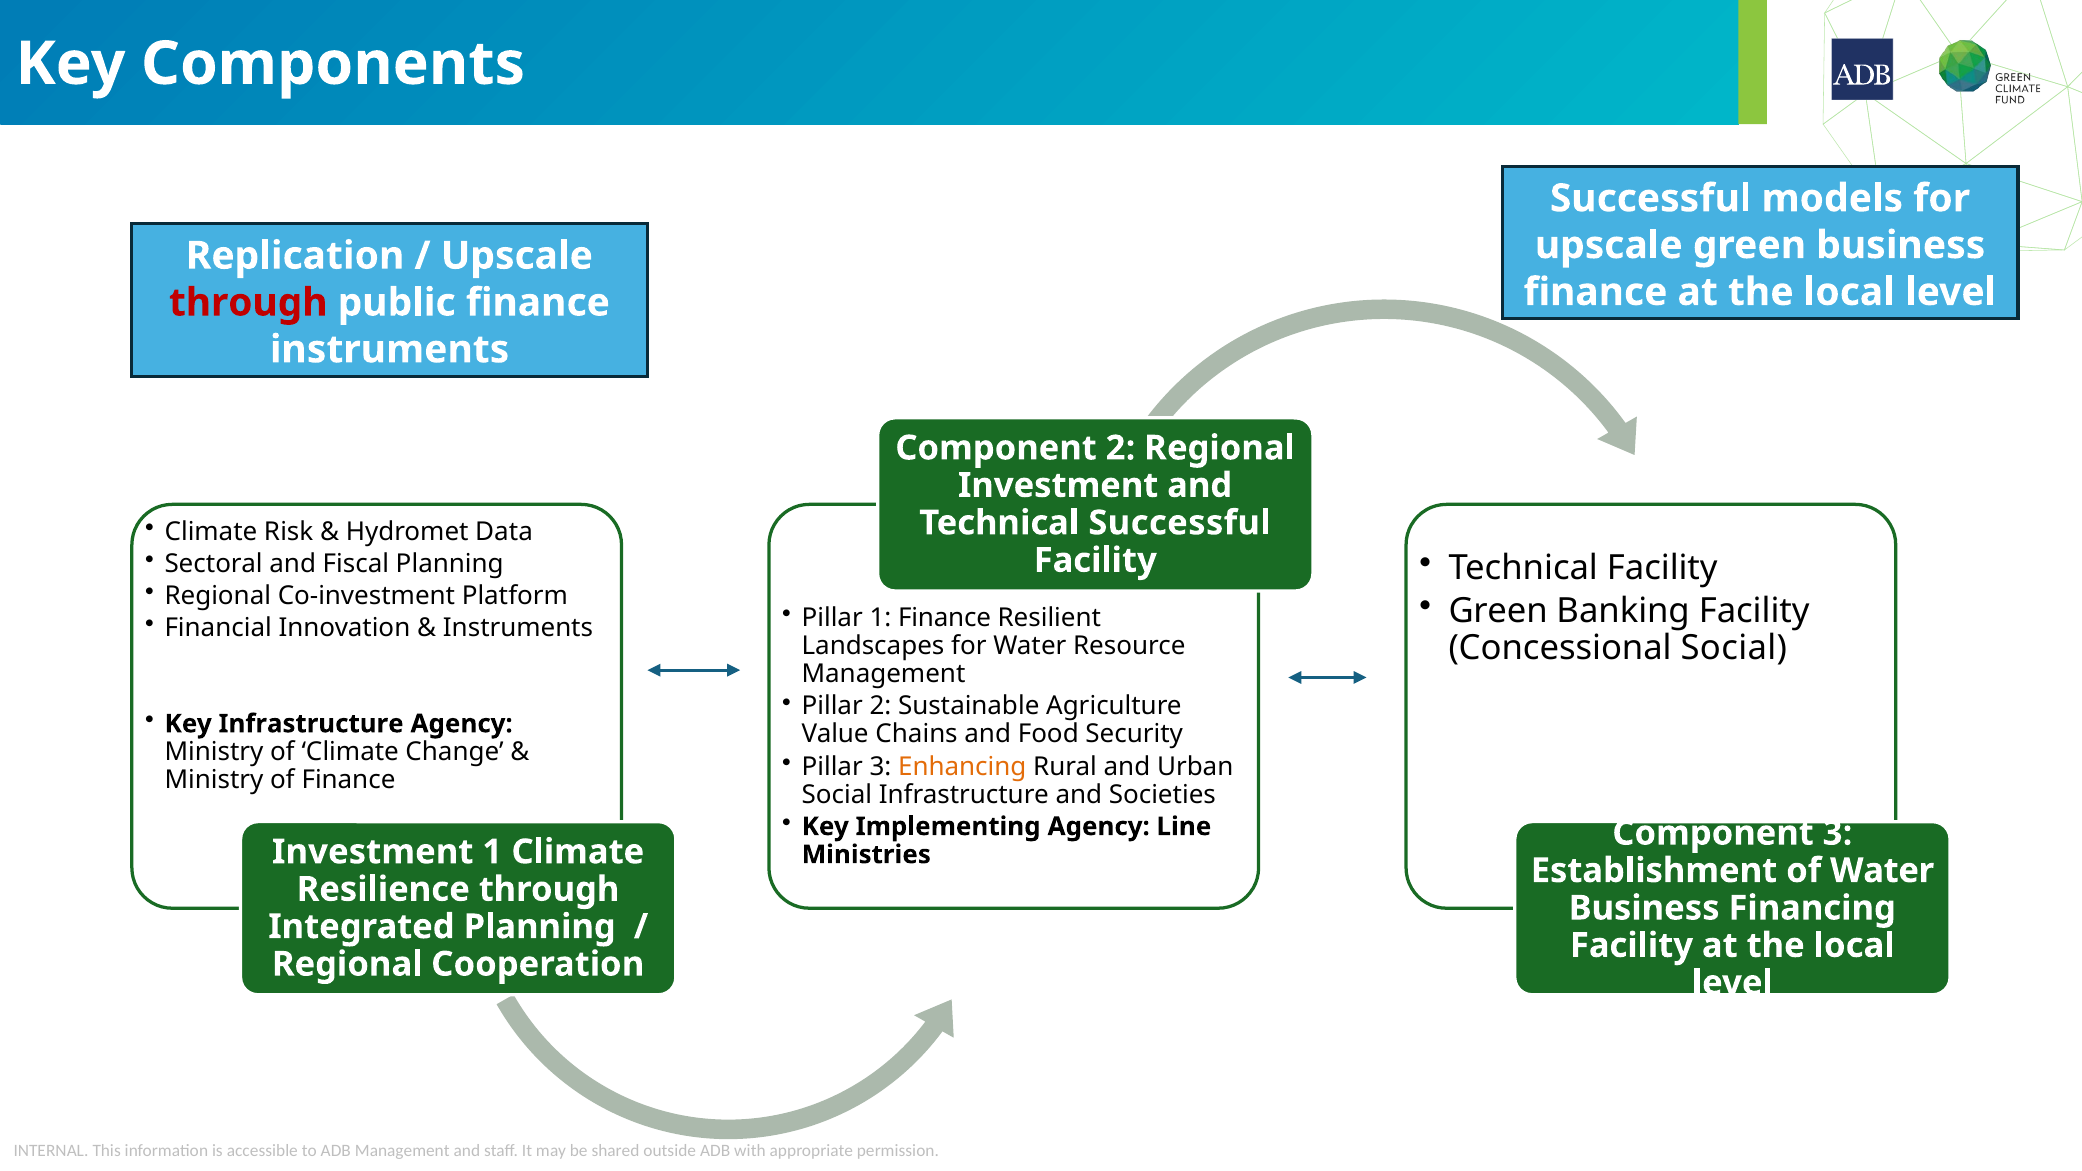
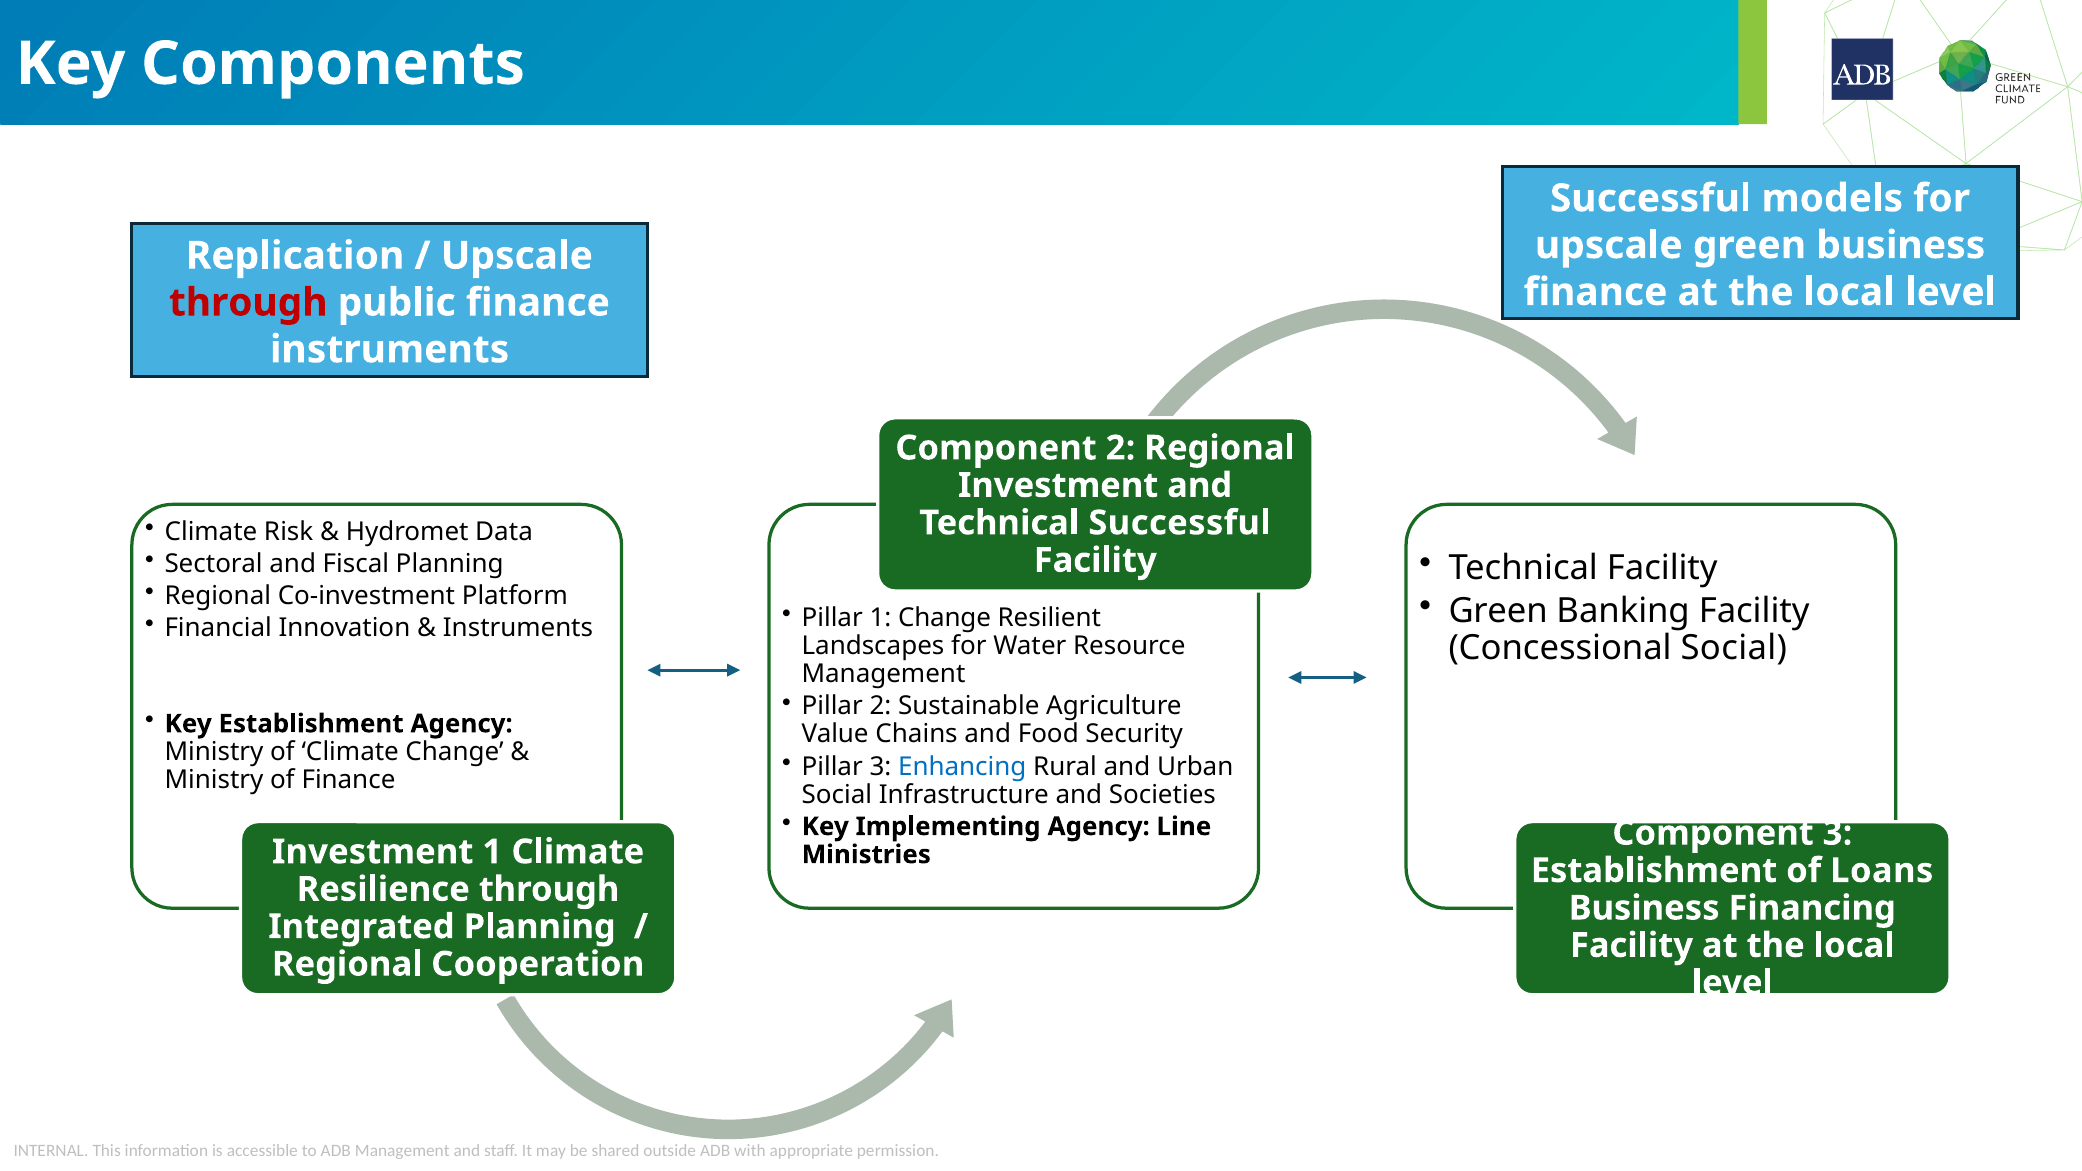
1 Finance: Finance -> Change
Key Infrastructure: Infrastructure -> Establishment
Enhancing colour: orange -> blue
of Water: Water -> Loans
